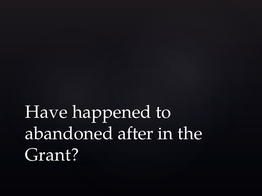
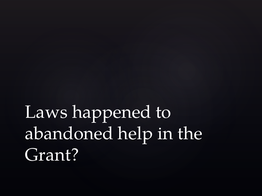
Have: Have -> Laws
after: after -> help
